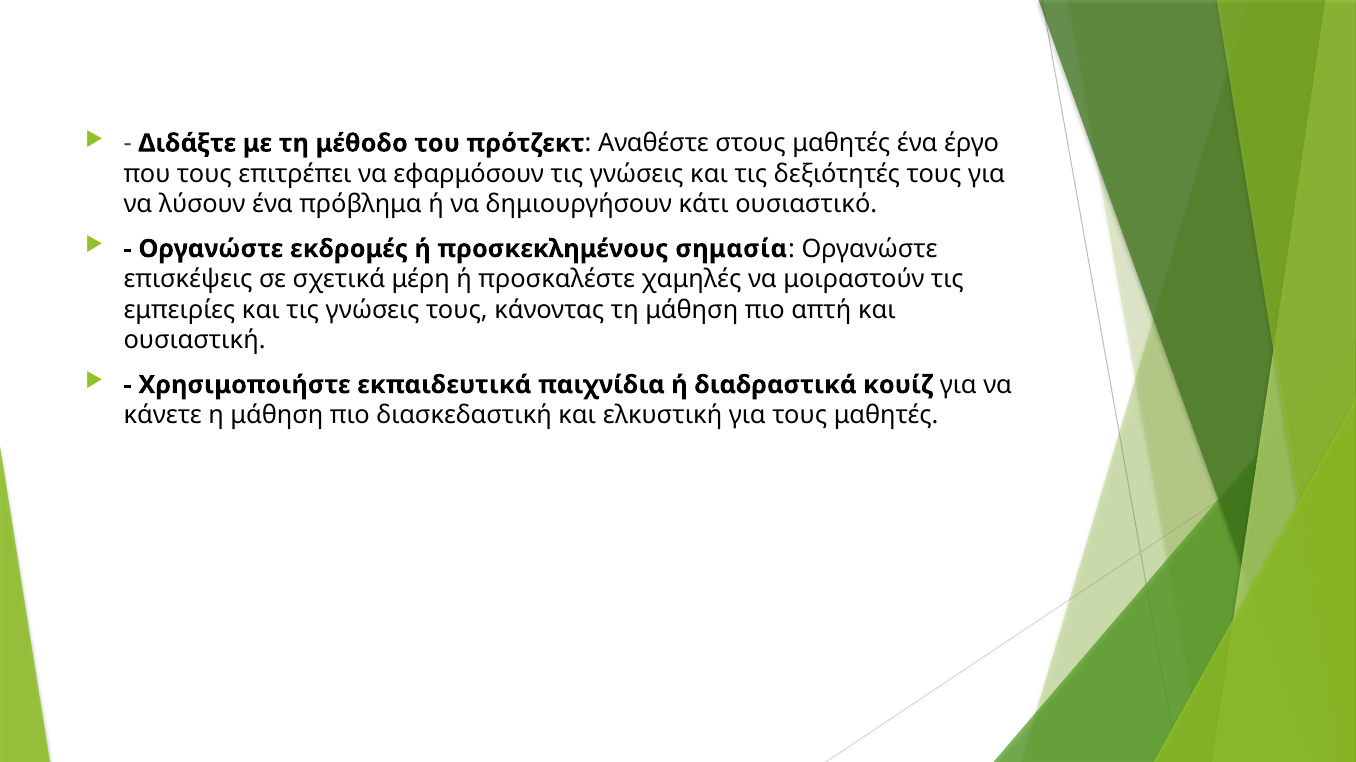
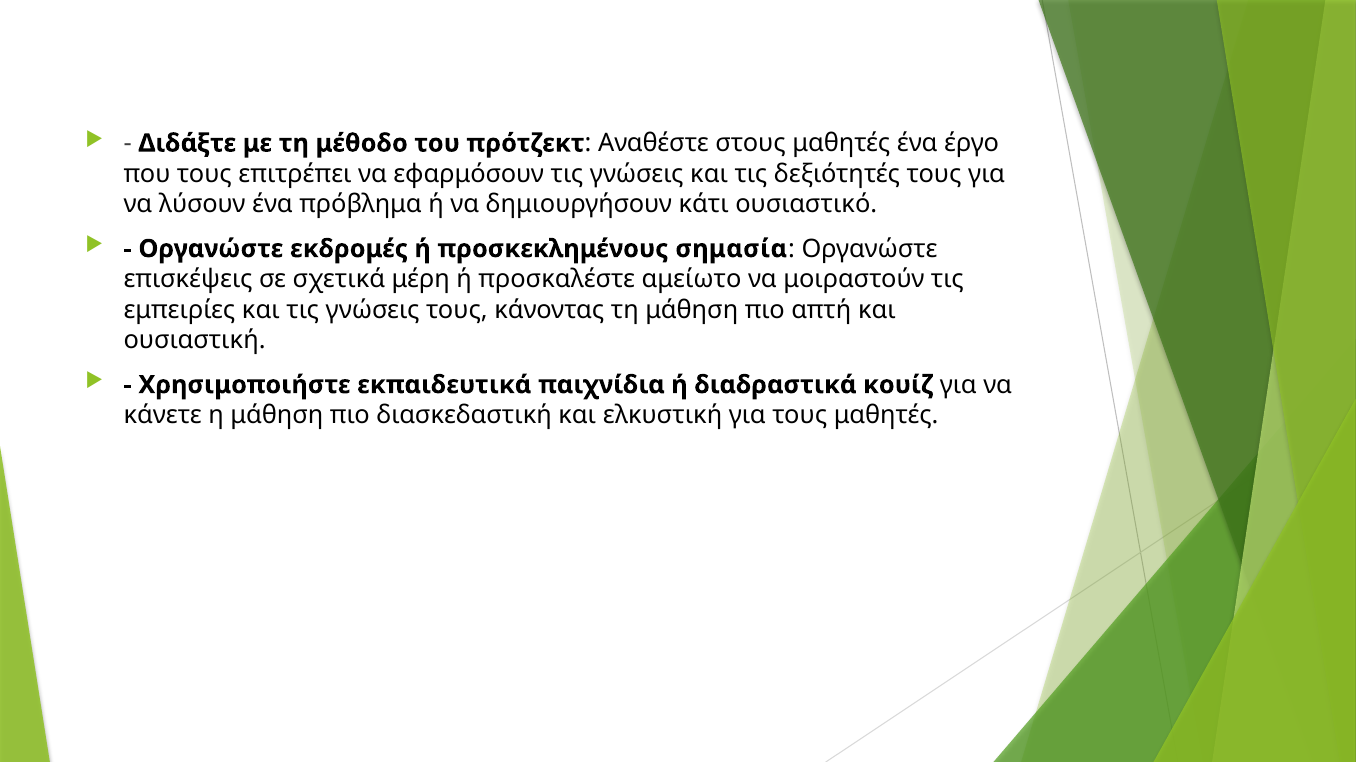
χαμηλές: χαμηλές -> αμείωτο
